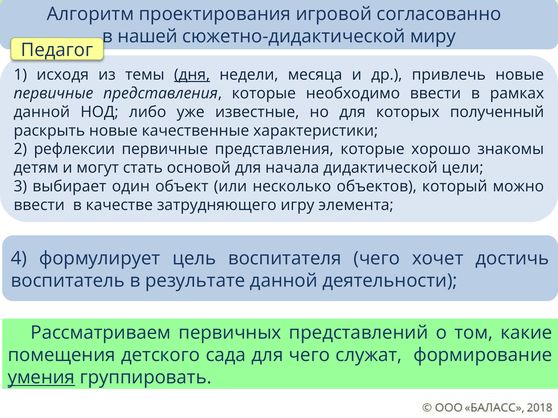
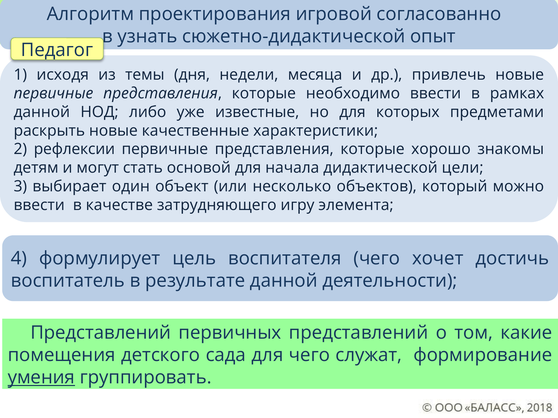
нашей: нашей -> узнать
миру: миру -> опыт
дня underline: present -> none
полученный: полученный -> предметами
Рассматриваем at (101, 333): Рассматриваем -> Представлений
